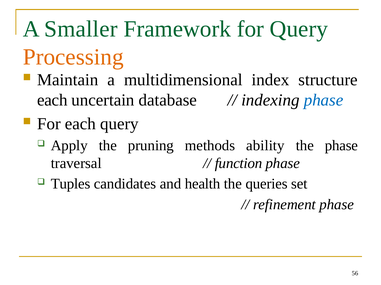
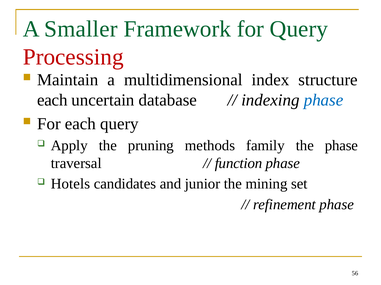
Processing colour: orange -> red
ability: ability -> family
Tuples: Tuples -> Hotels
health: health -> junior
queries: queries -> mining
